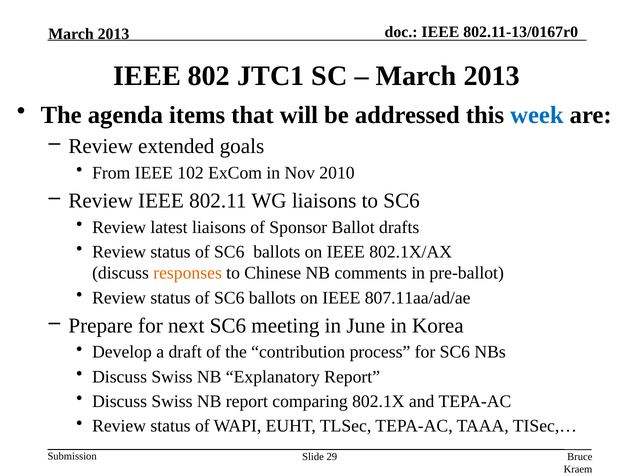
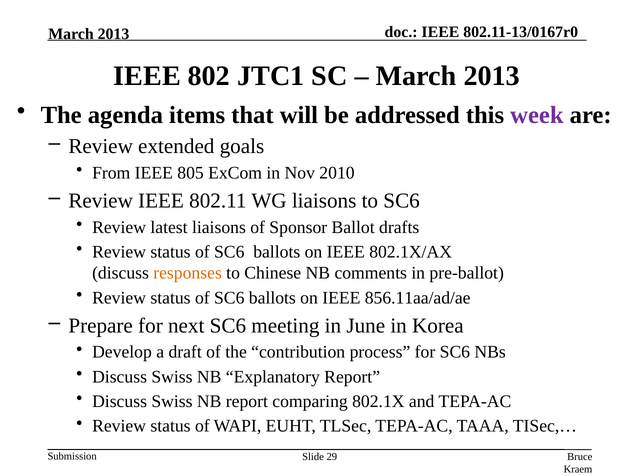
week colour: blue -> purple
102: 102 -> 805
807.11aa/ad/ae: 807.11aa/ad/ae -> 856.11aa/ad/ae
